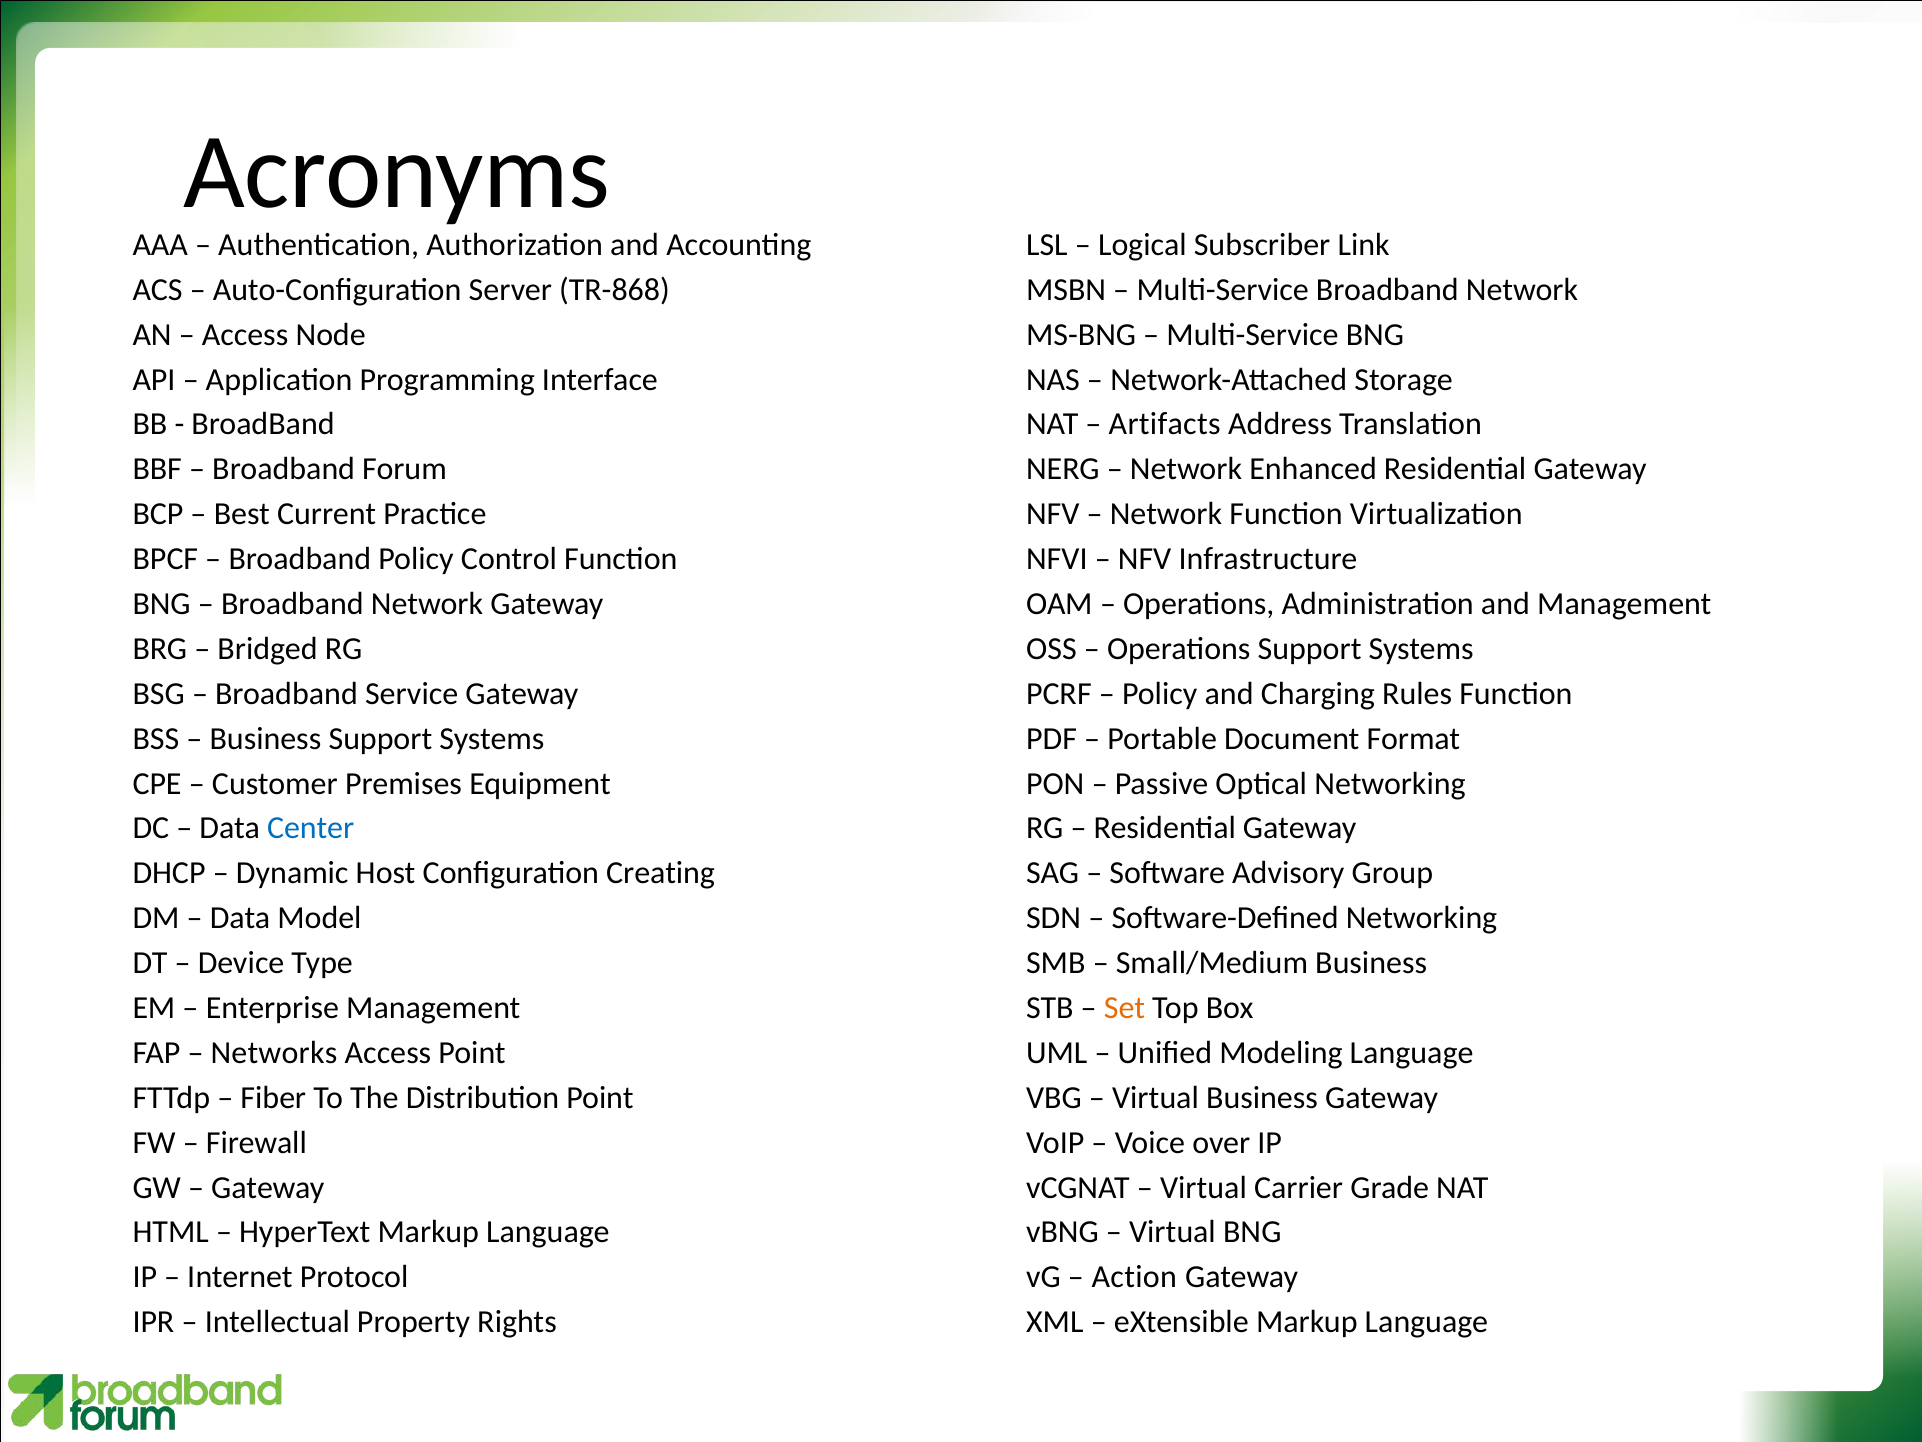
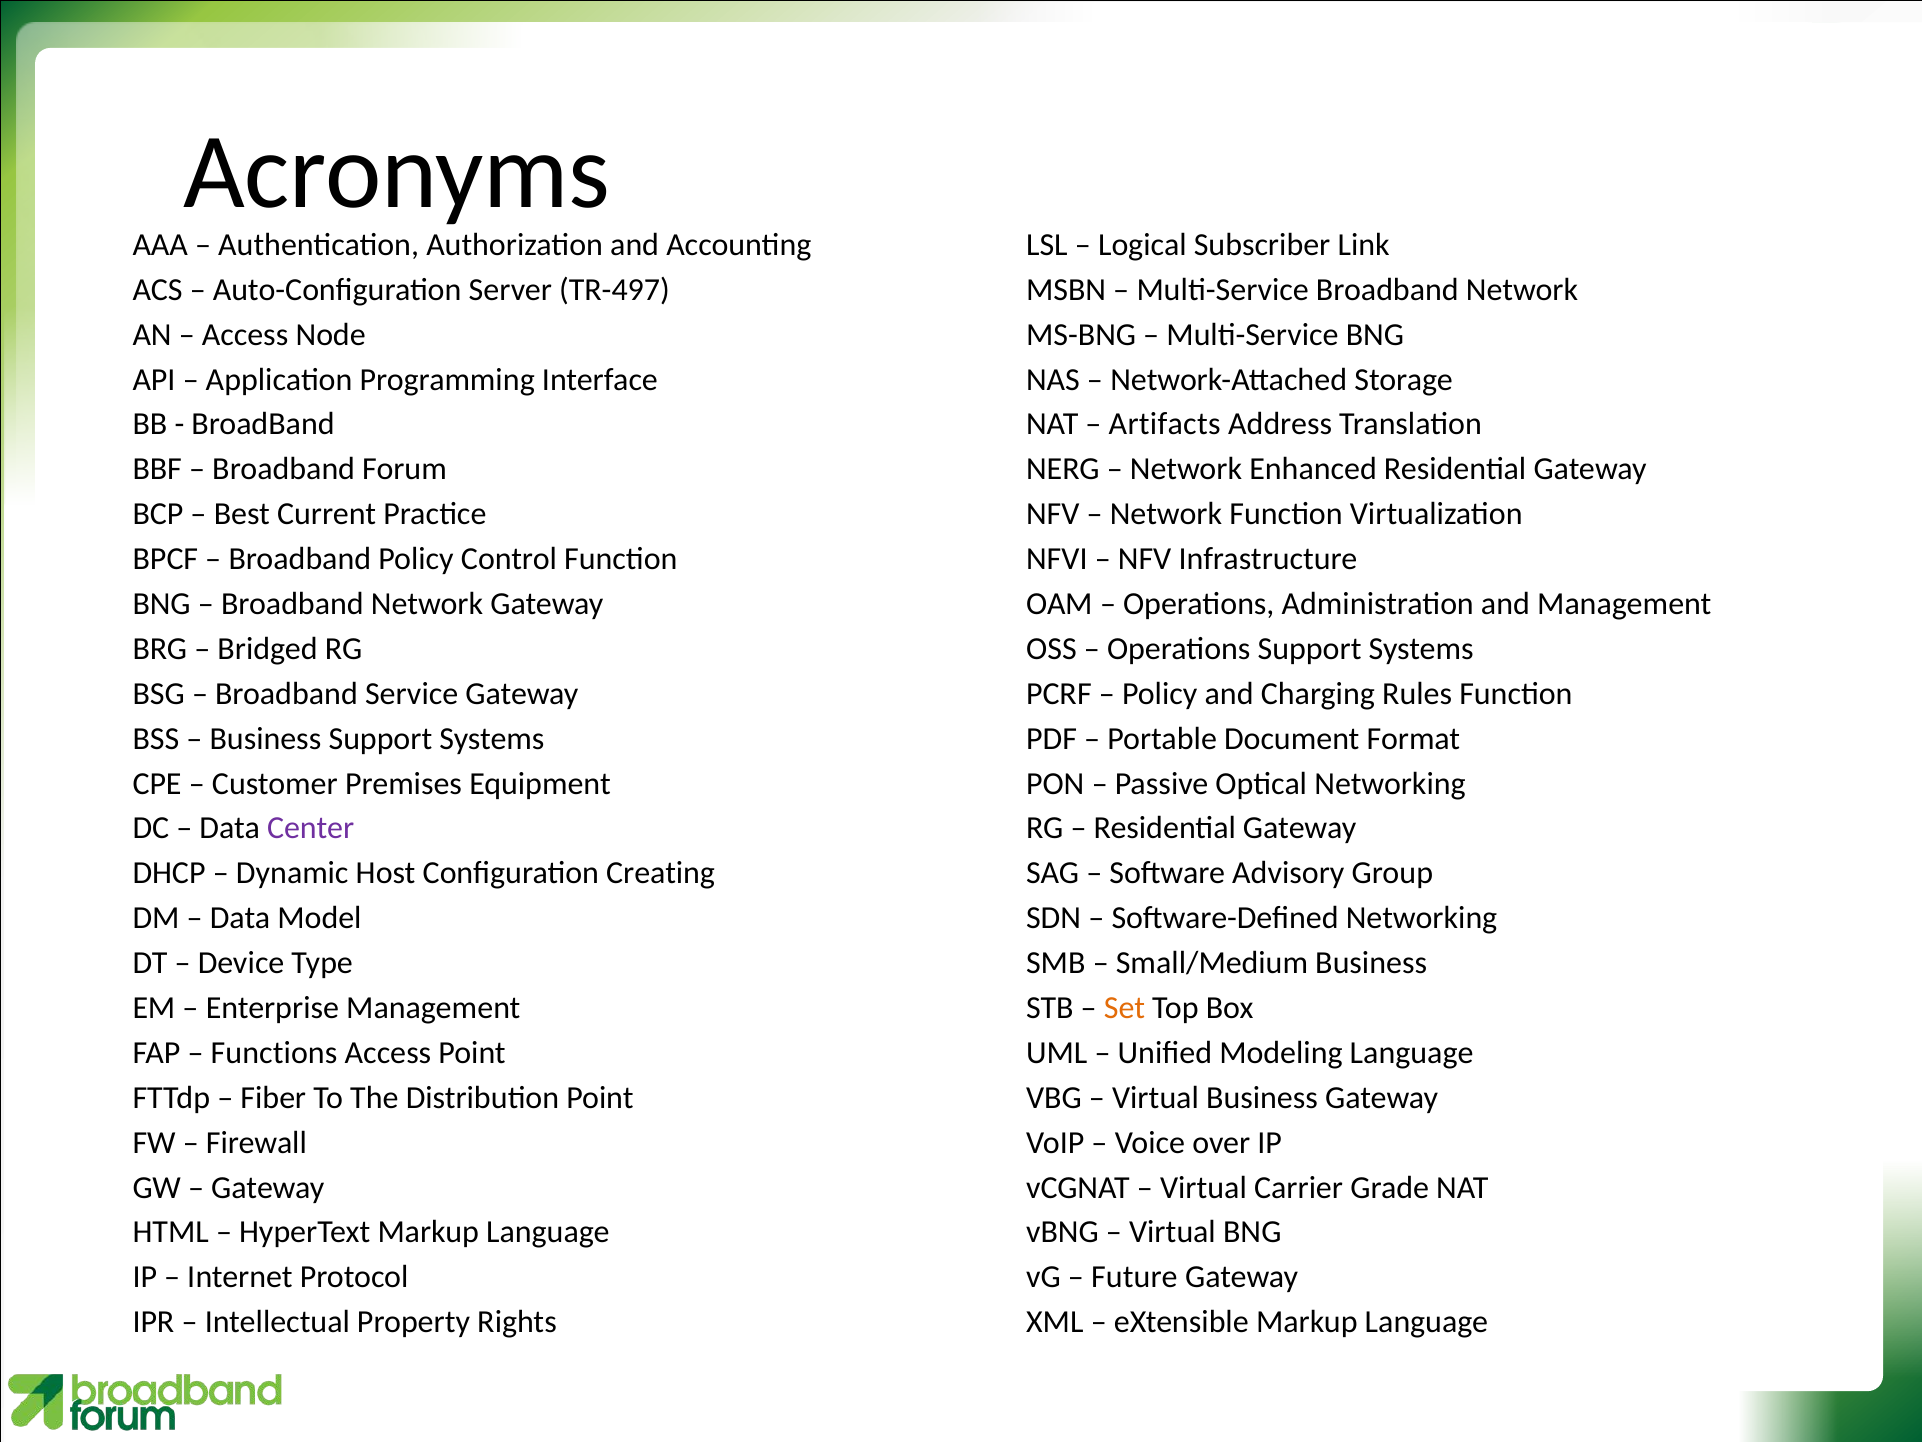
TR-868: TR-868 -> TR-497
Center colour: blue -> purple
Networks: Networks -> Functions
Action: Action -> Future
